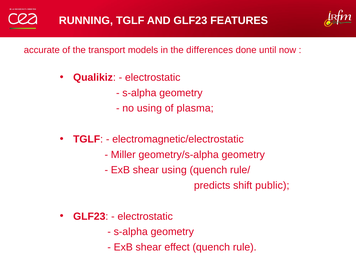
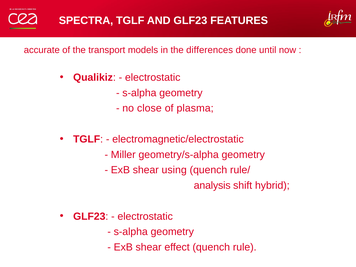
RUNNING: RUNNING -> SPECTRA
no using: using -> close
predicts: predicts -> analysis
public: public -> hybrid
